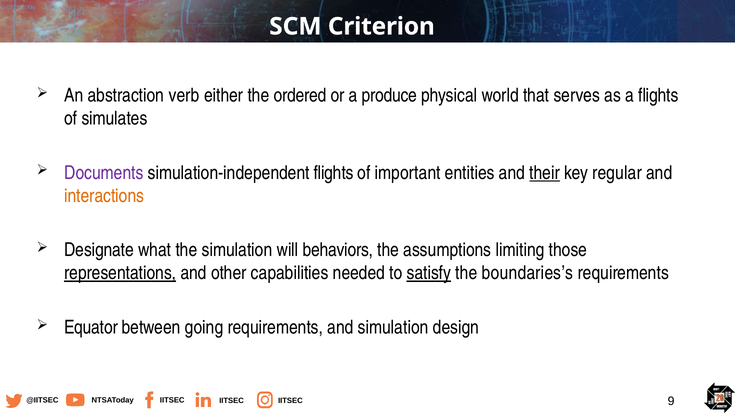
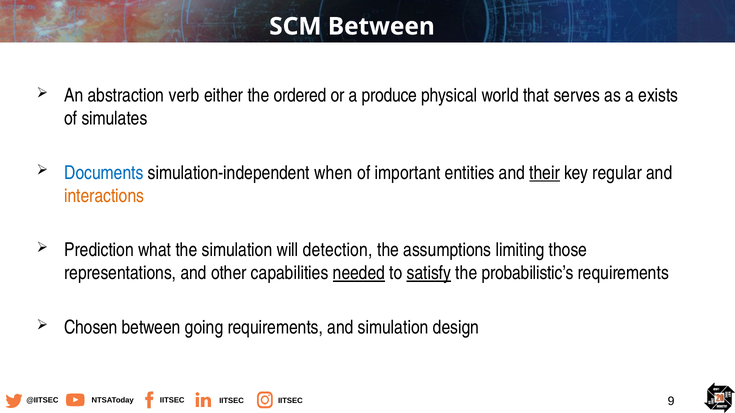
SCM Criterion: Criterion -> Between
a flights: flights -> exists
Documents colour: purple -> blue
simulation-independent flights: flights -> when
Designate: Designate -> Prediction
behaviors: behaviors -> detection
representations underline: present -> none
needed underline: none -> present
boundaries’s: boundaries’s -> probabilistic’s
Equator: Equator -> Chosen
